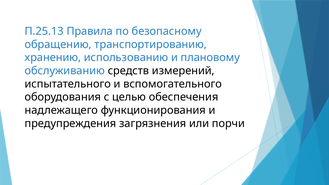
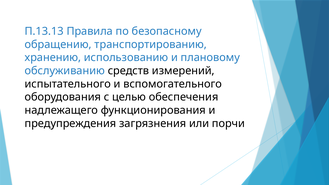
П.25.13: П.25.13 -> П.13.13
